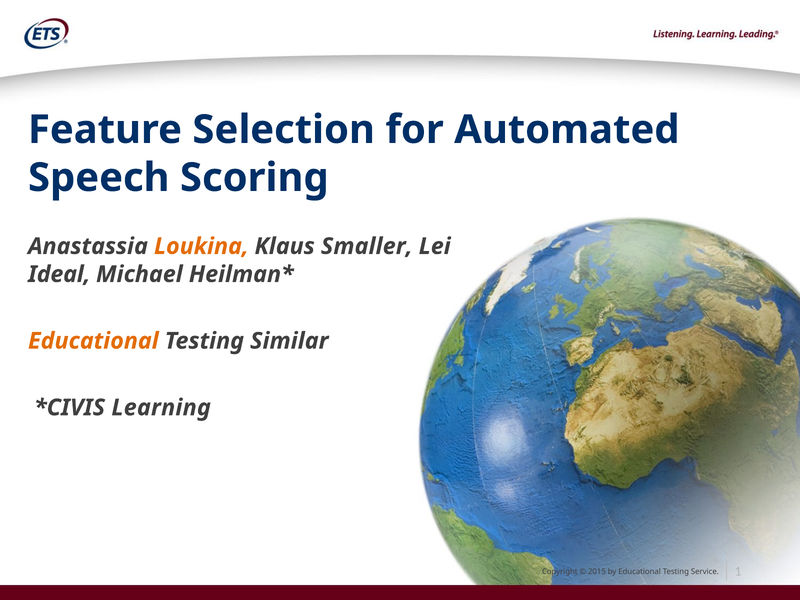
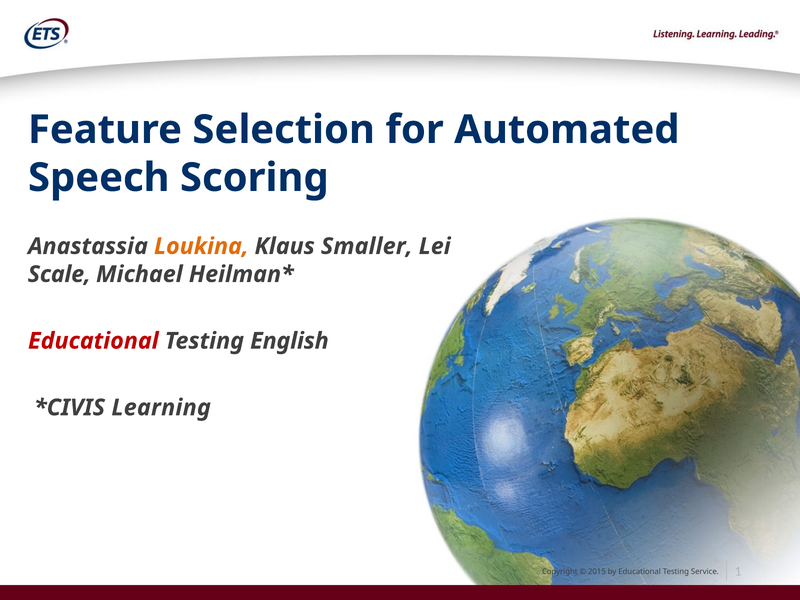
Ideal: Ideal -> Scale
Educational at (93, 341) colour: orange -> red
Similar: Similar -> English
